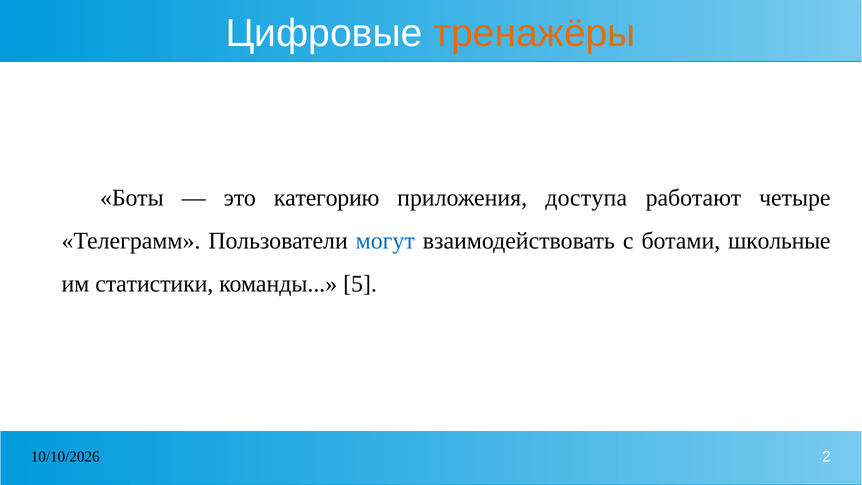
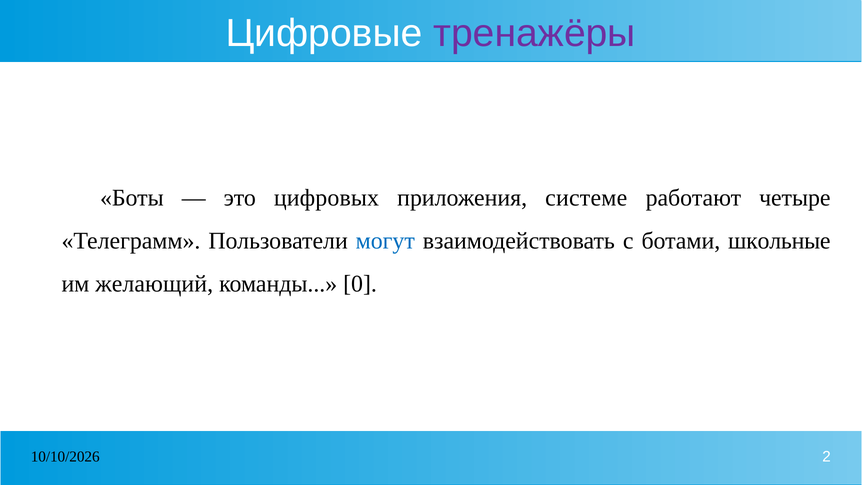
тренажёры colour: orange -> purple
категорию: категорию -> цифровых
доступа: доступа -> системе
статистики: статистики -> желающий
5: 5 -> 0
